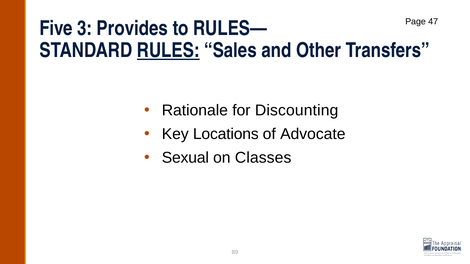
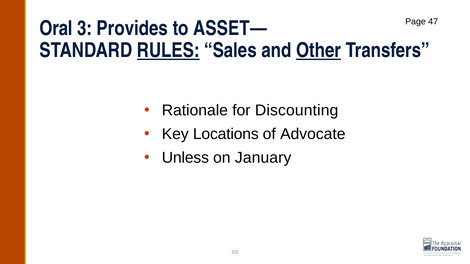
Five: Five -> Oral
RULES—: RULES— -> ASSET—
Other underline: none -> present
Sexual: Sexual -> Unless
Classes: Classes -> January
